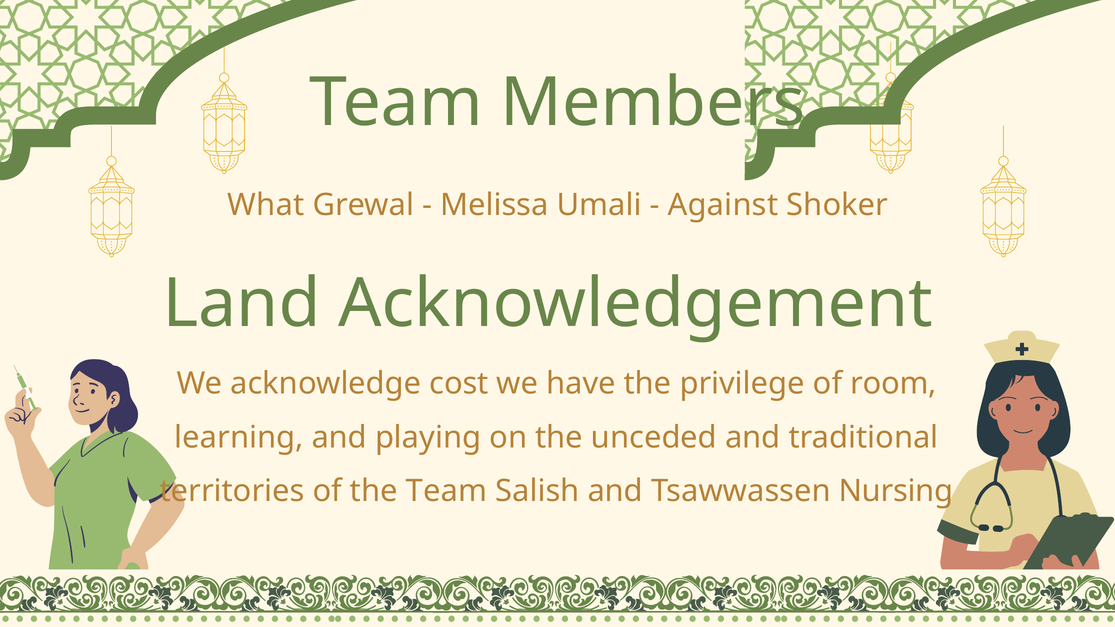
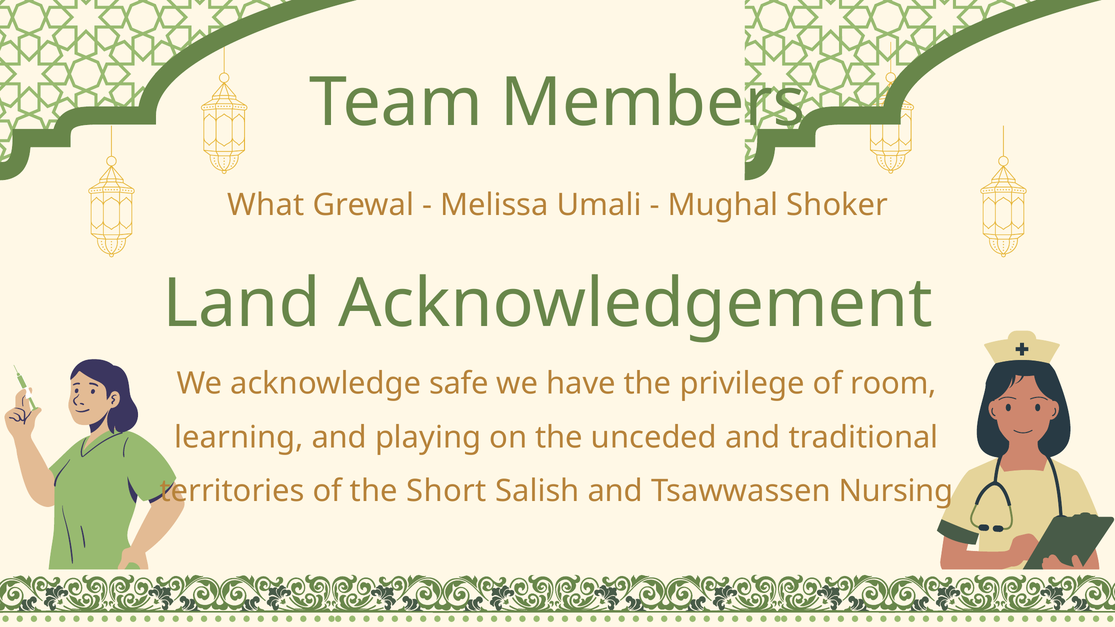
Against: Against -> Mughal
cost: cost -> safe
the Team: Team -> Short
